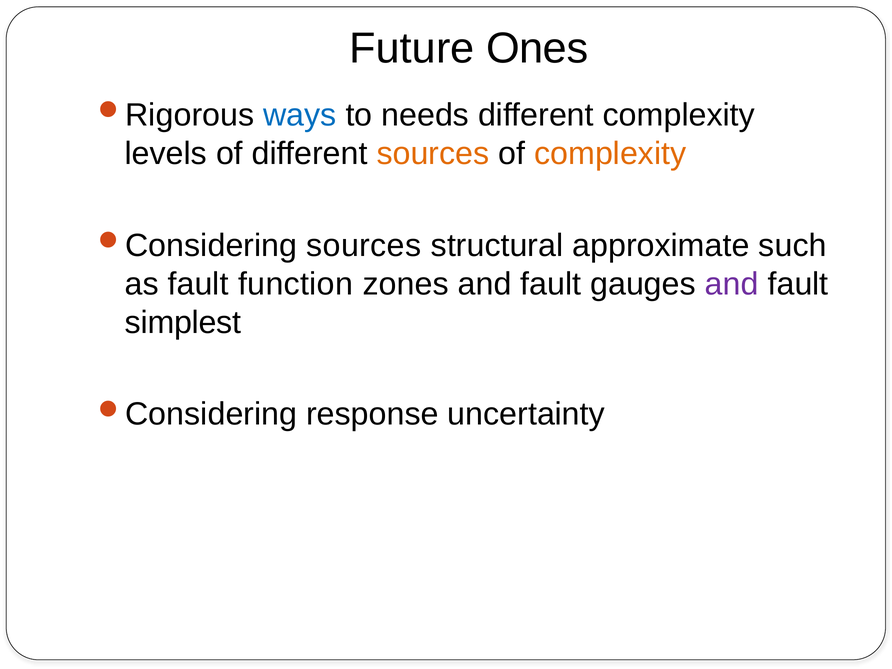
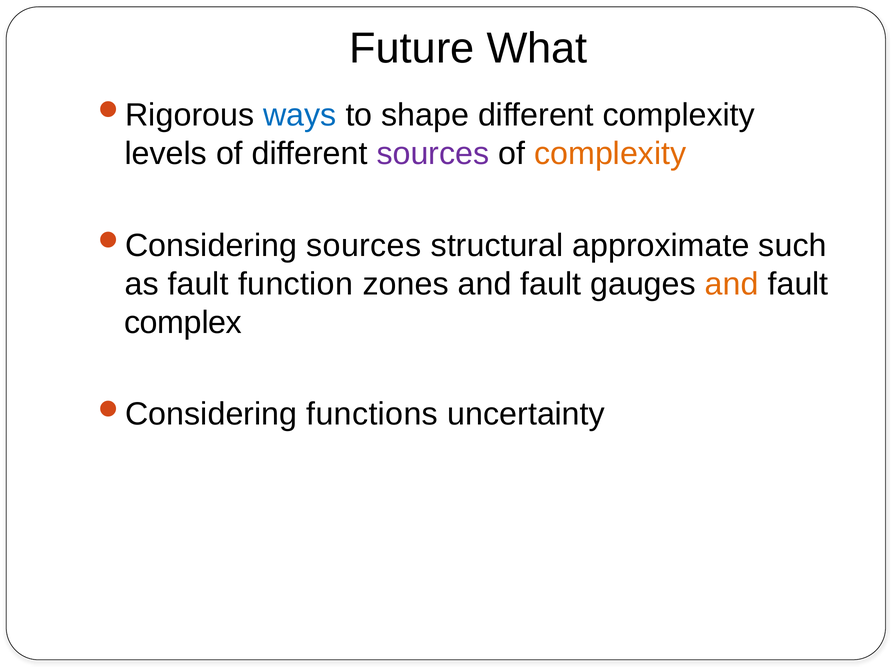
Ones: Ones -> What
needs: needs -> shape
sources at (433, 154) colour: orange -> purple
and at (732, 284) colour: purple -> orange
simplest: simplest -> complex
response: response -> functions
